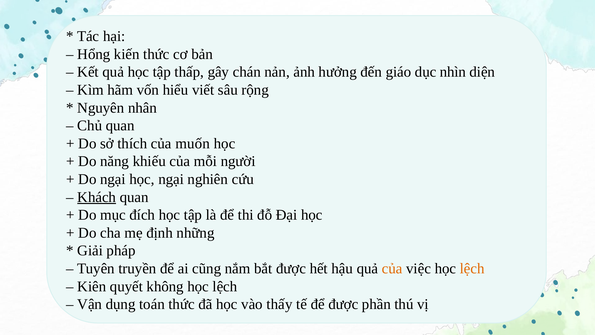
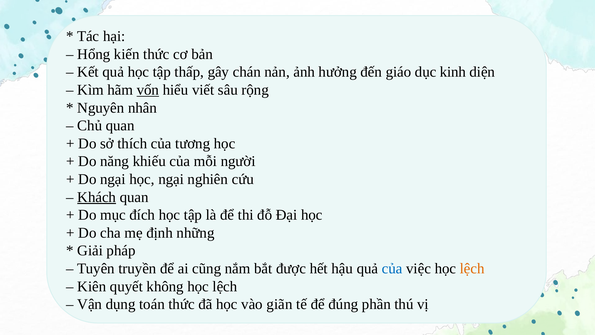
nhìn: nhìn -> kinh
vốn underline: none -> present
muốn: muốn -> tương
của at (392, 268) colour: orange -> blue
thấy: thấy -> giãn
để được: được -> đúng
